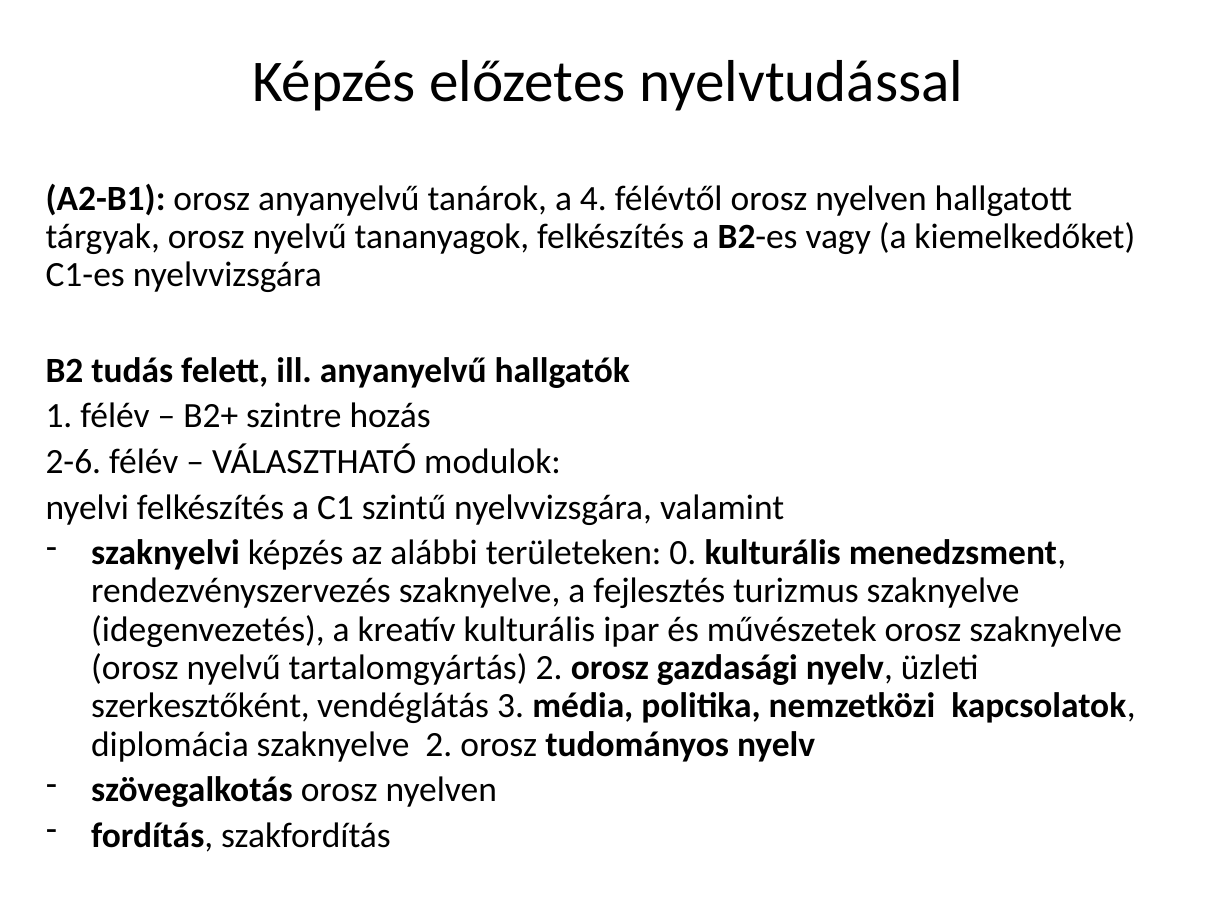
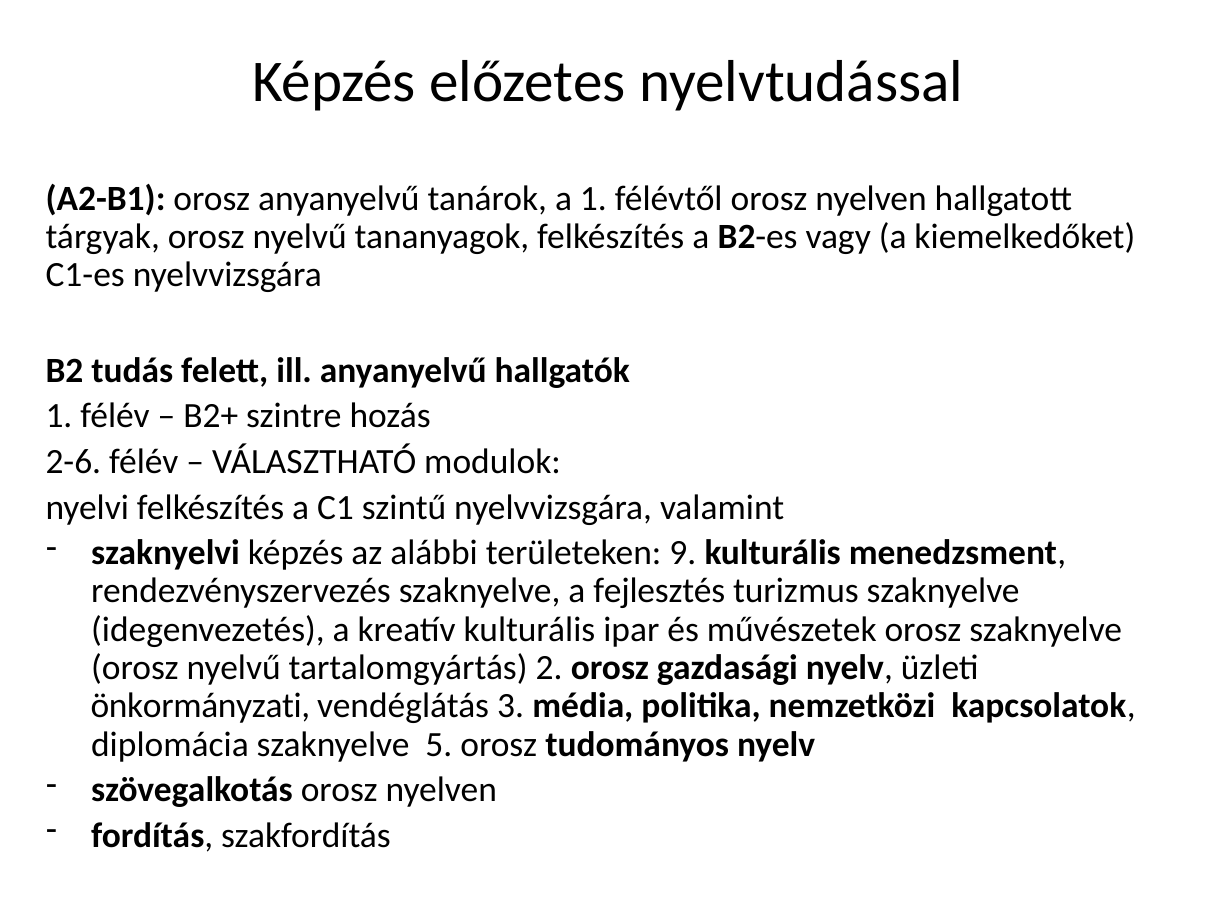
a 4: 4 -> 1
0: 0 -> 9
szerkesztőként: szerkesztőként -> önkormányzati
szaknyelve 2: 2 -> 5
